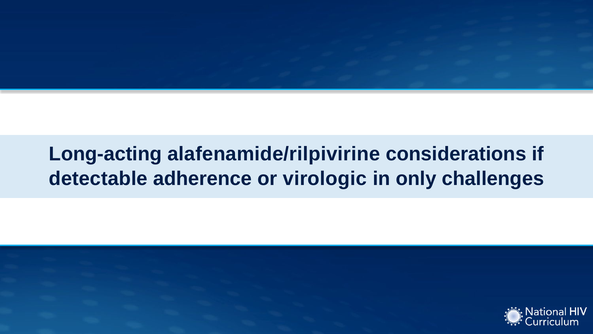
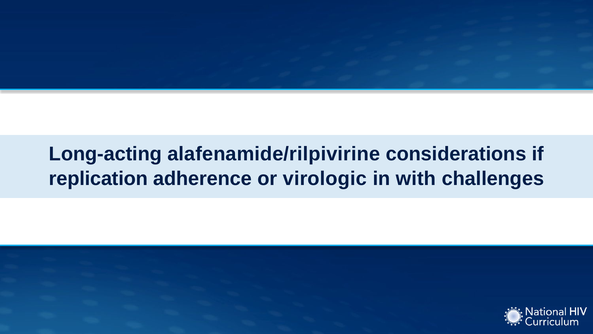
detectable: detectable -> replication
only: only -> with
